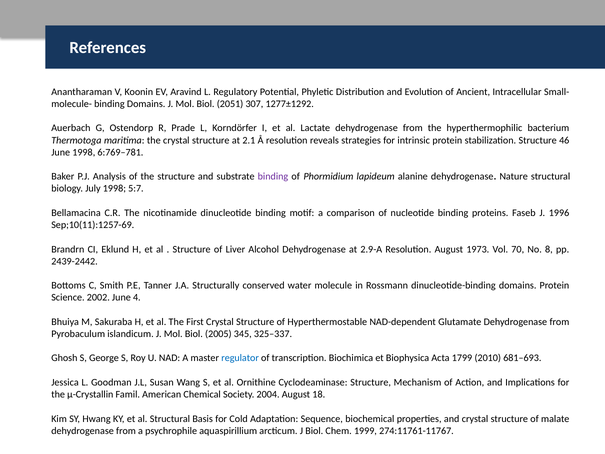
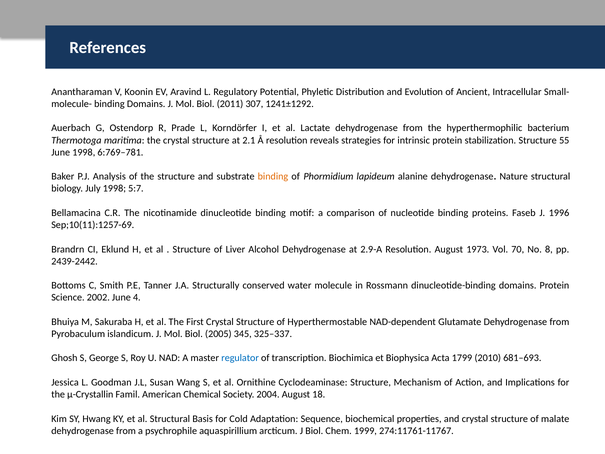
2051: 2051 -> 2011
1277±1292: 1277±1292 -> 1241±1292
46: 46 -> 55
binding at (273, 176) colour: purple -> orange
